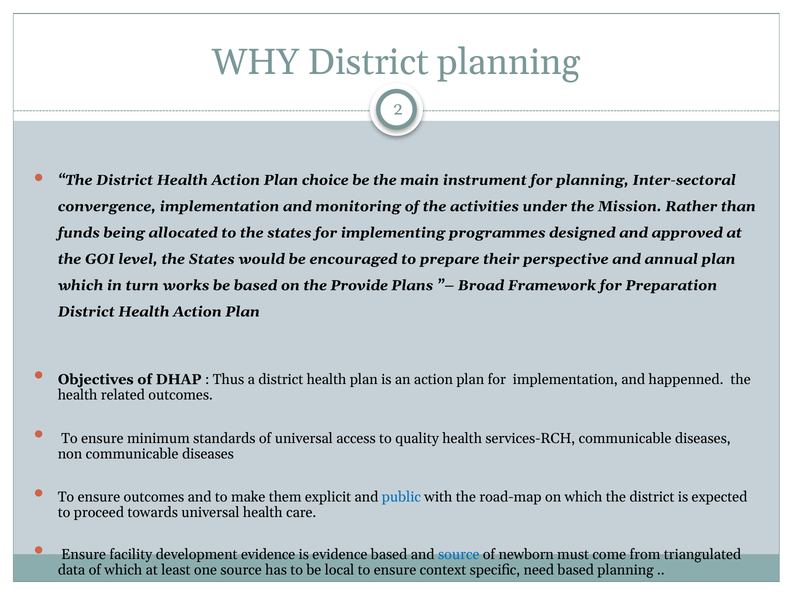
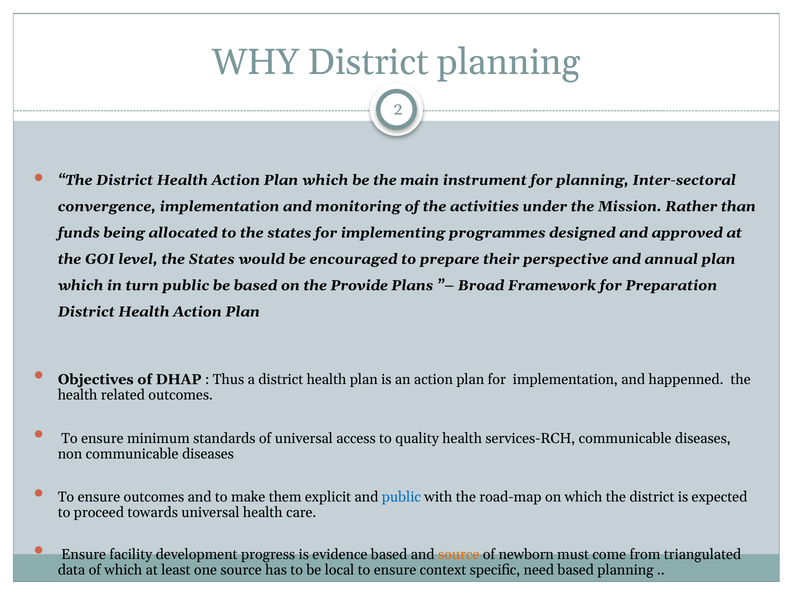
Action Plan choice: choice -> which
turn works: works -> public
development evidence: evidence -> progress
source at (459, 554) colour: blue -> orange
